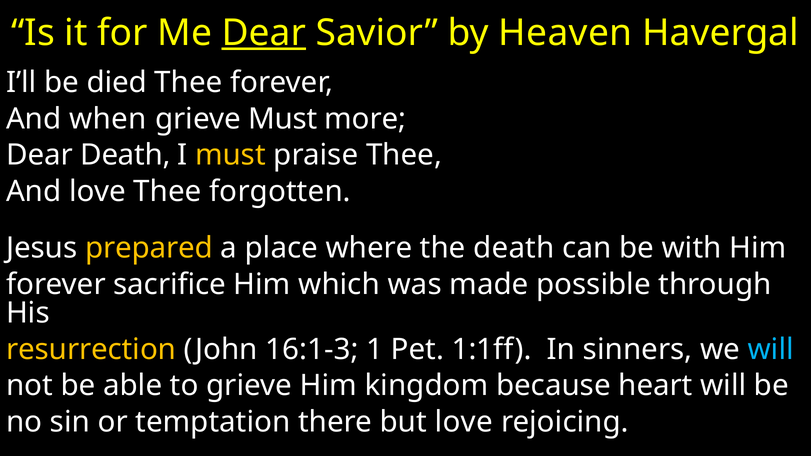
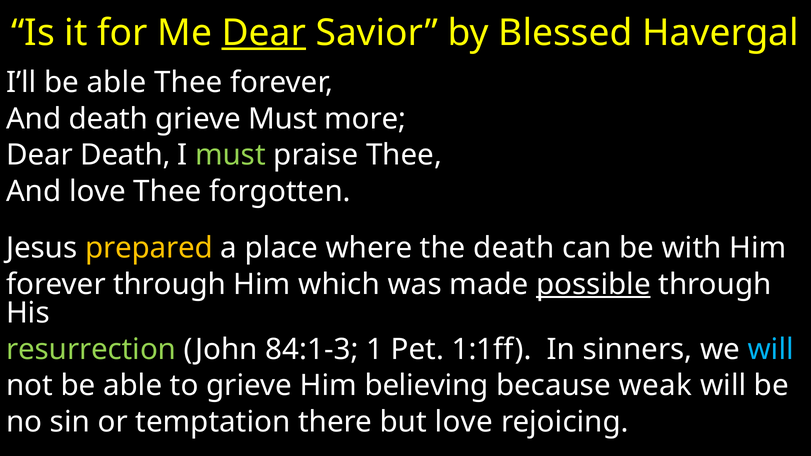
Heaven: Heaven -> Blessed
I’ll be died: died -> able
And when: when -> death
must at (230, 155) colour: yellow -> light green
forever sacrifice: sacrifice -> through
possible underline: none -> present
resurrection colour: yellow -> light green
16:1-3: 16:1-3 -> 84:1-3
kingdom: kingdom -> believing
heart: heart -> weak
